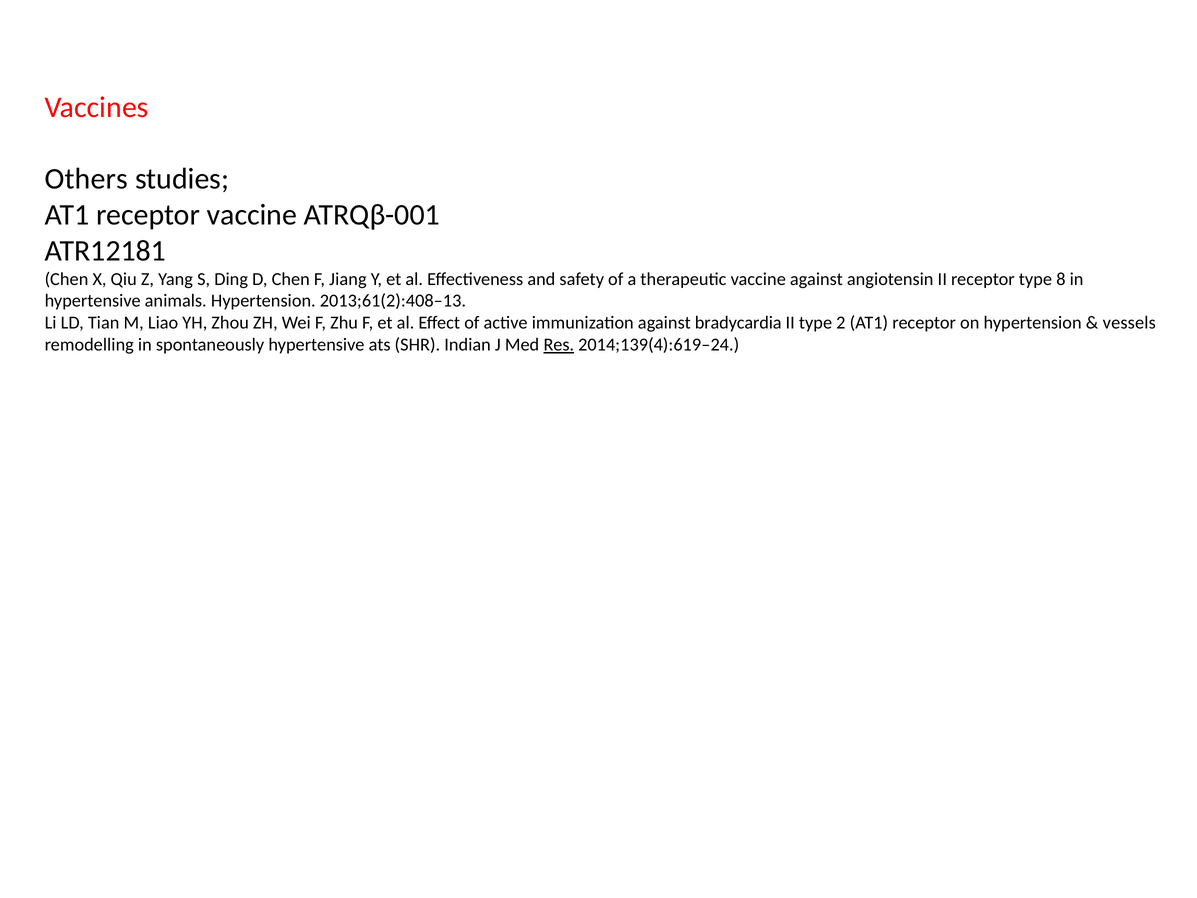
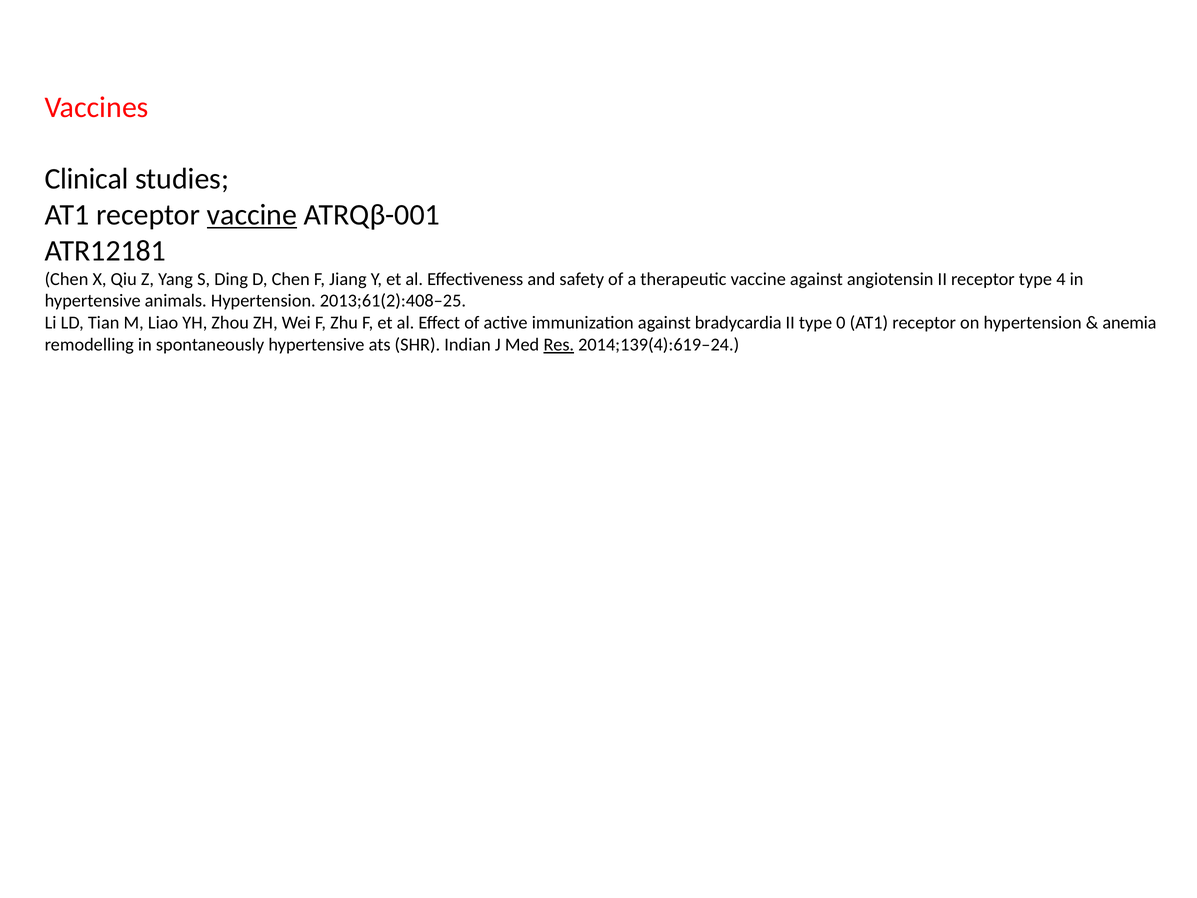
Others: Others -> Clinical
vaccine at (252, 215) underline: none -> present
8: 8 -> 4
2013;61(2):408–13: 2013;61(2):408–13 -> 2013;61(2):408–25
2: 2 -> 0
vessels: vessels -> anemia
